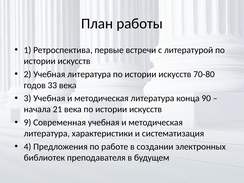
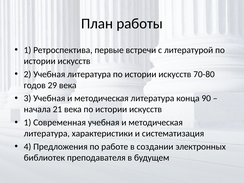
33: 33 -> 29
9 at (27, 123): 9 -> 1
